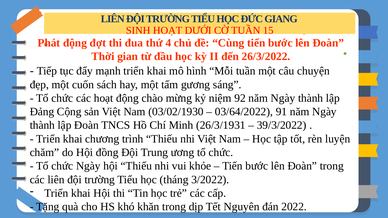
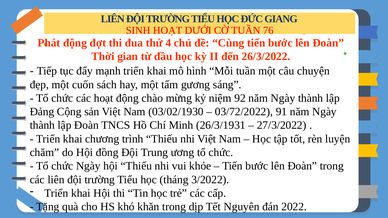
15: 15 -> 76
03/64/2022: 03/64/2022 -> 03/72/2022
39/3/2022: 39/3/2022 -> 27/3/2022
